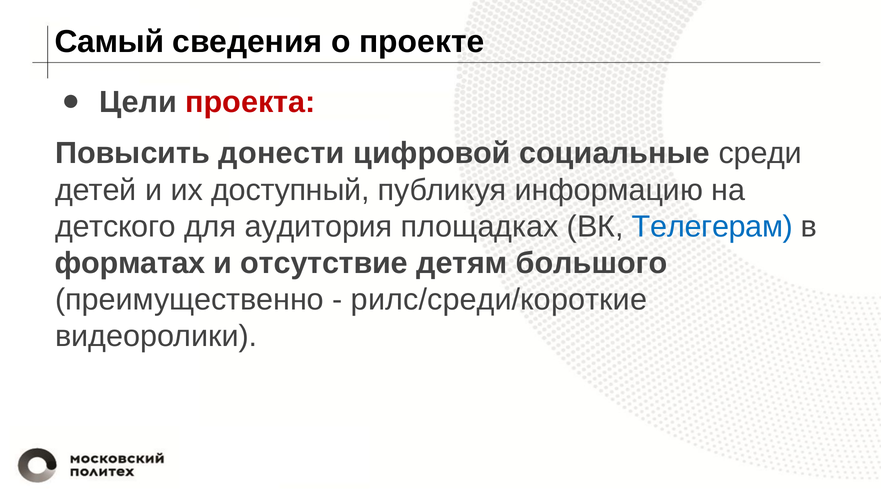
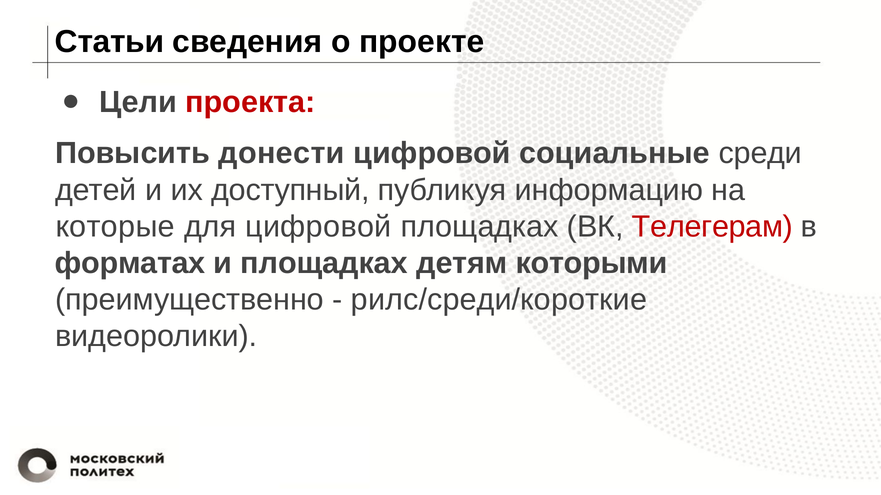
Самый: Самый -> Статьи
детского: детского -> которые
для аудитория: аудитория -> цифровой
Телегерам colour: blue -> red
и отсутствие: отсутствие -> площадках
большого: большого -> которыми
